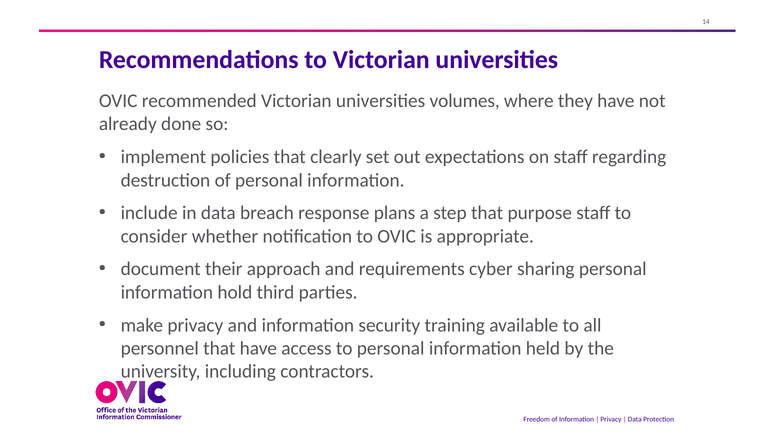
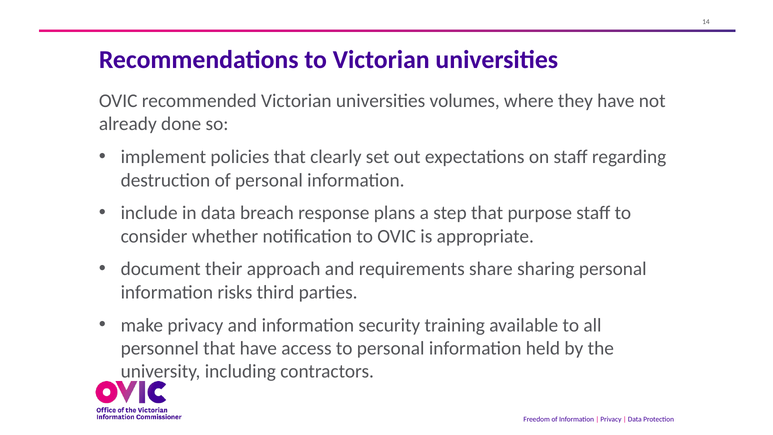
cyber: cyber -> share
hold: hold -> risks
